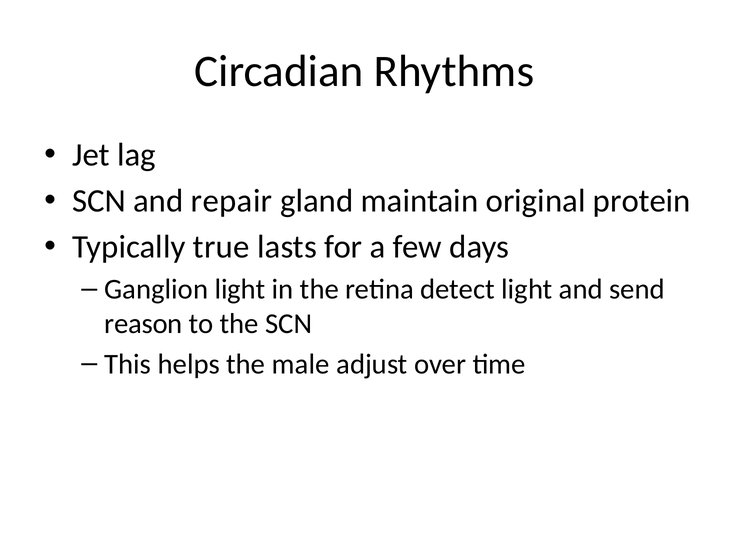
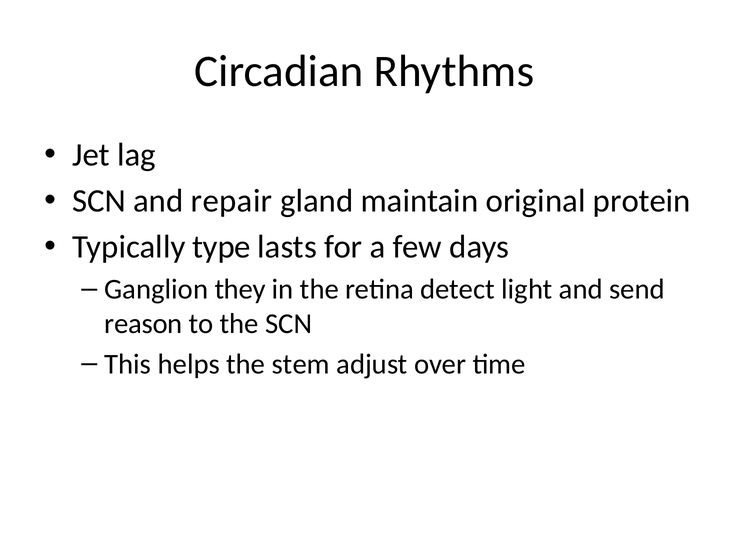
true: true -> type
Ganglion light: light -> they
male: male -> stem
